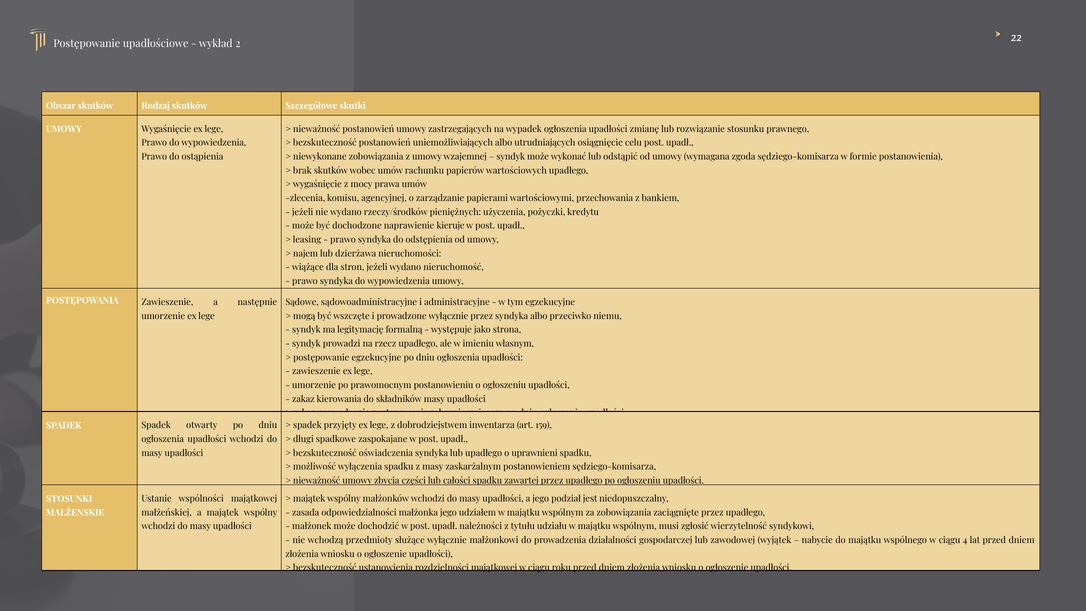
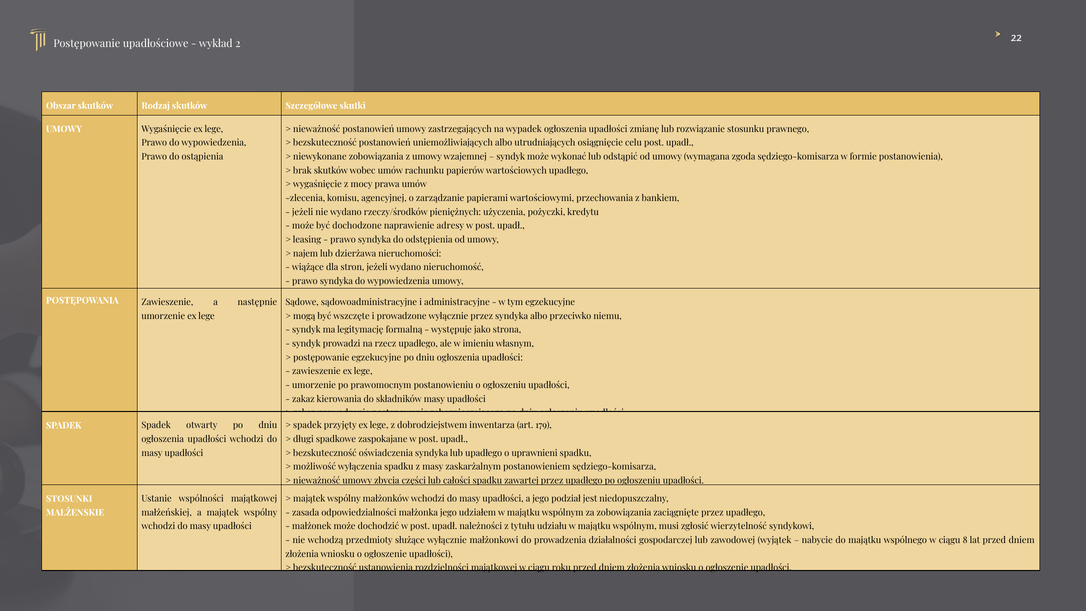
kieruje: kieruje -> adresy
159: 159 -> 179
4: 4 -> 8
